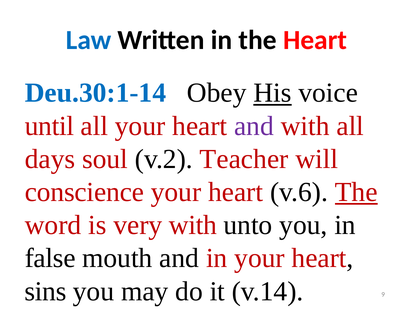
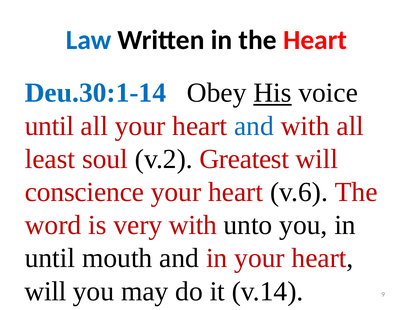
and at (254, 126) colour: purple -> blue
days: days -> least
Teacher: Teacher -> Greatest
The at (356, 192) underline: present -> none
false at (50, 258): false -> until
sins at (46, 291): sins -> will
